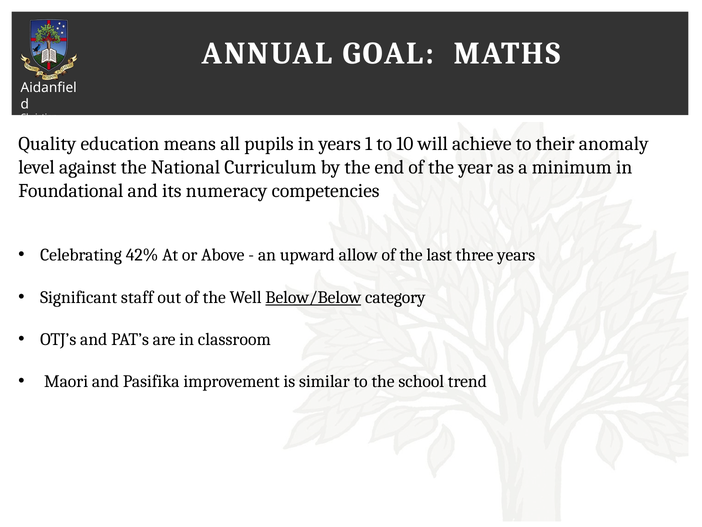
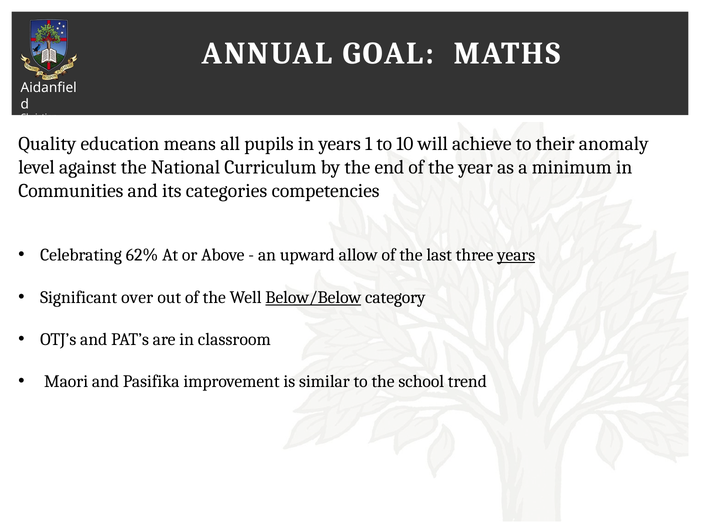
Foundational: Foundational -> Communities
numeracy: numeracy -> categories
42%: 42% -> 62%
years at (516, 255) underline: none -> present
staff: staff -> over
